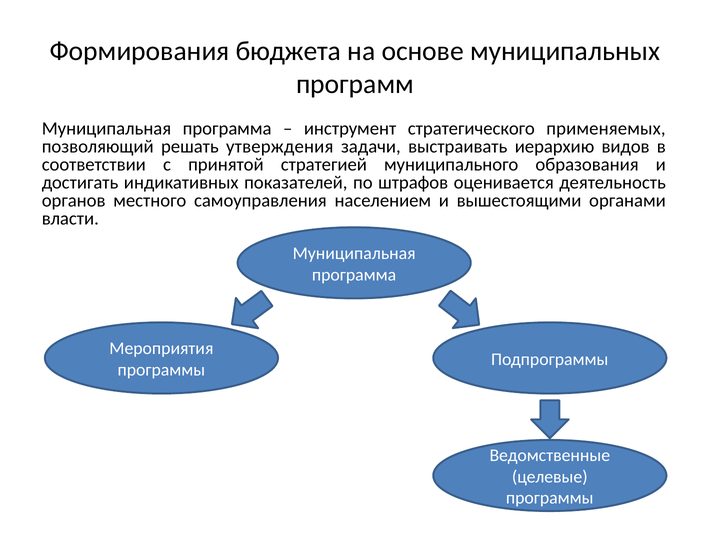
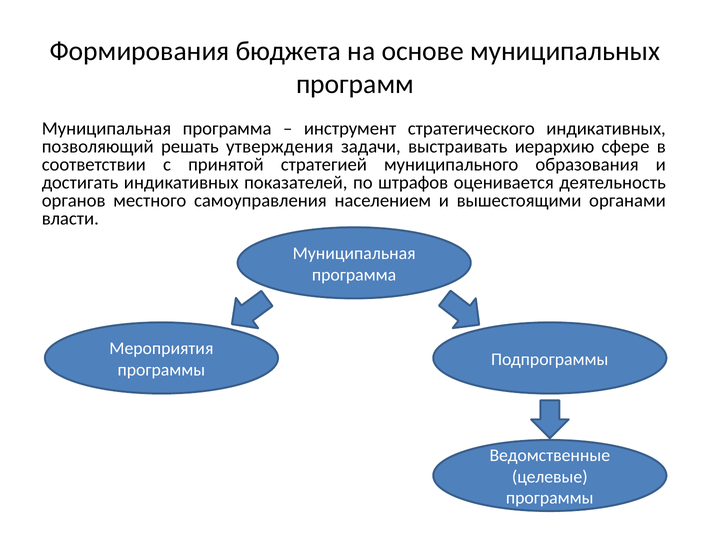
стратегического применяемых: применяемых -> индикативных
видов: видов -> сфере
